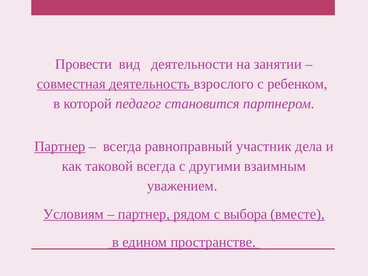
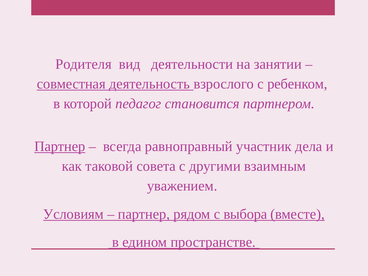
Провести: Провести -> Родителя
таковой всегда: всегда -> совета
